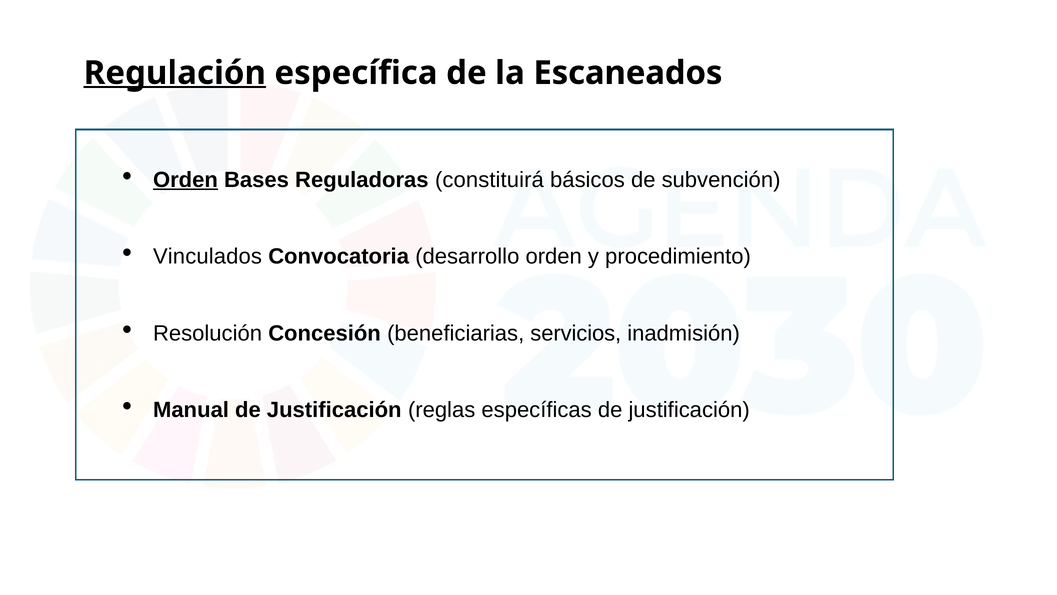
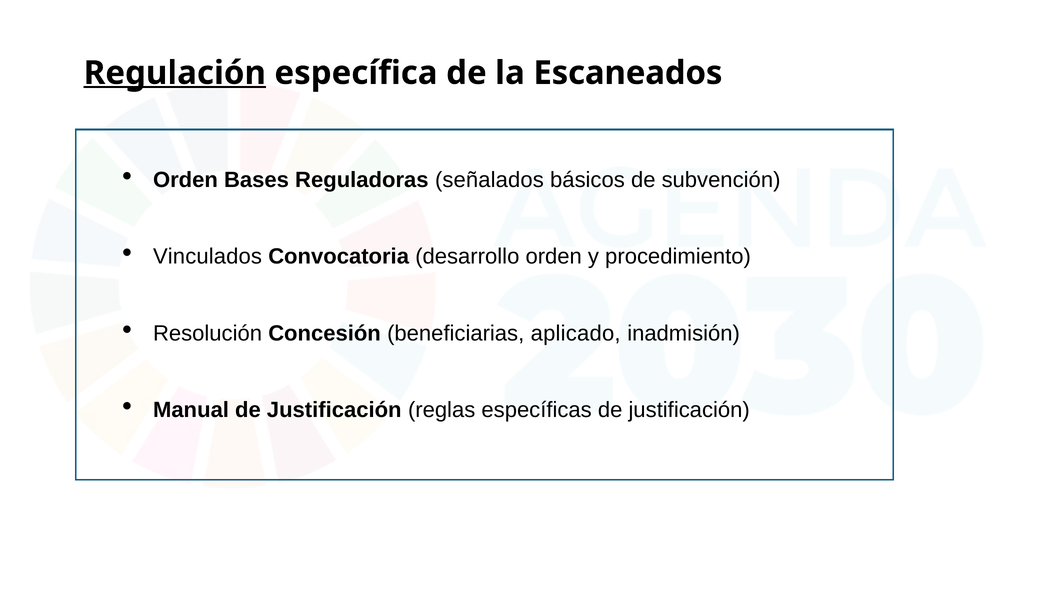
Orden at (185, 180) underline: present -> none
constituirá: constituirá -> señalados
servicios: servicios -> aplicado
